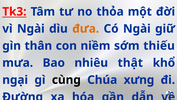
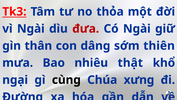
đưa colour: orange -> red
niềm: niềm -> dâng
thiếu: thiếu -> thiên
